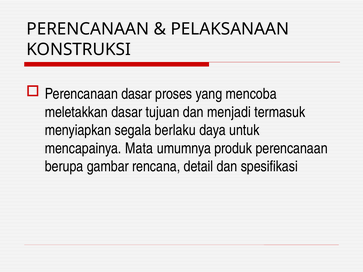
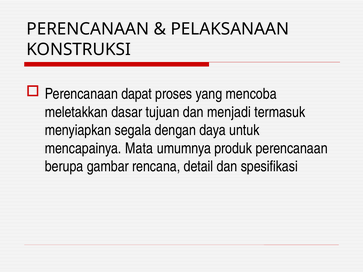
Perencanaan dasar: dasar -> dapat
berlaku: berlaku -> dengan
